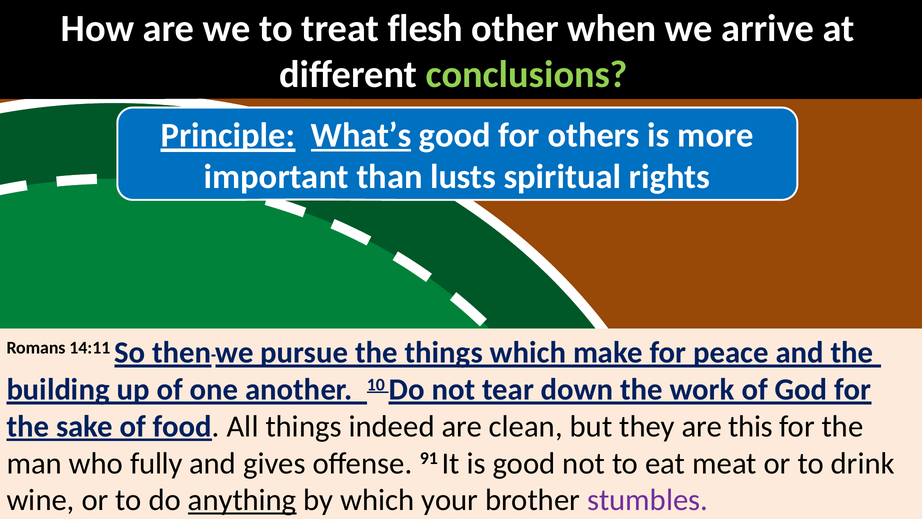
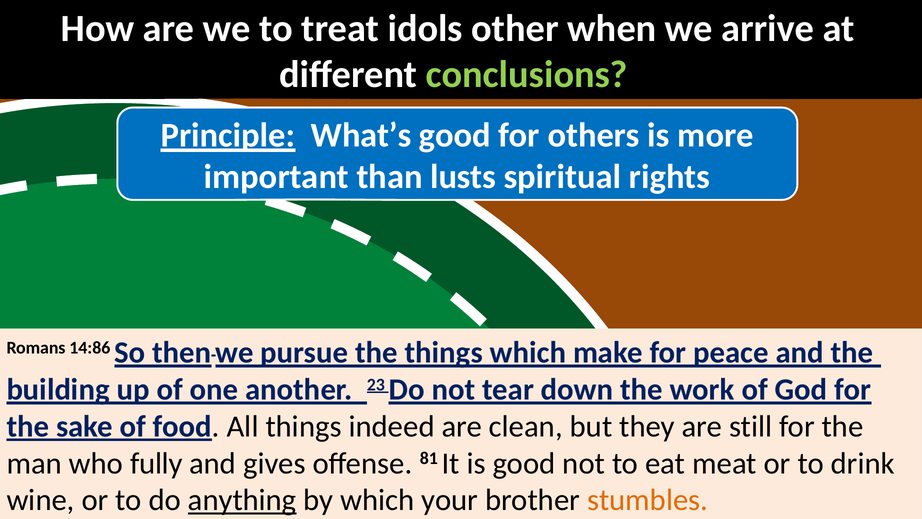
flesh: flesh -> idols
What’s underline: present -> none
14:11: 14:11 -> 14:86
10: 10 -> 23
this: this -> still
91: 91 -> 81
stumbles colour: purple -> orange
